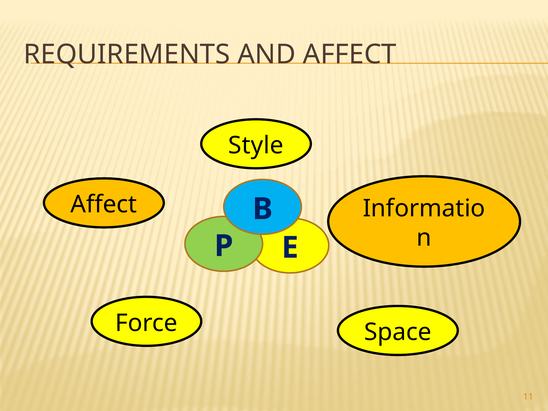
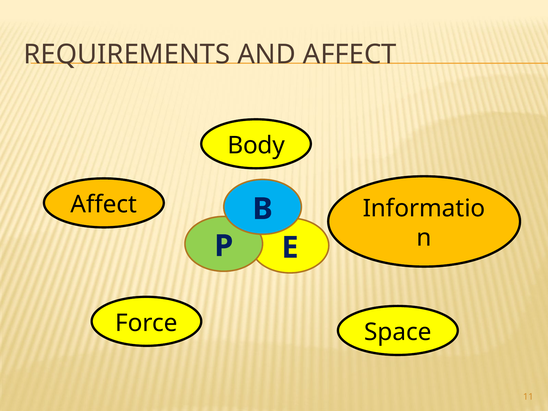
Style: Style -> Body
